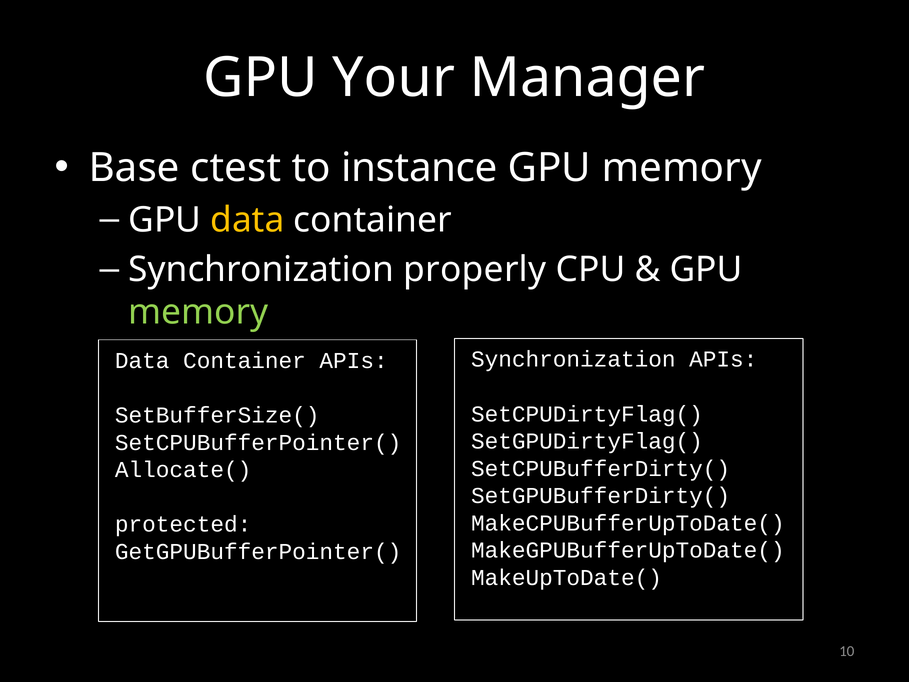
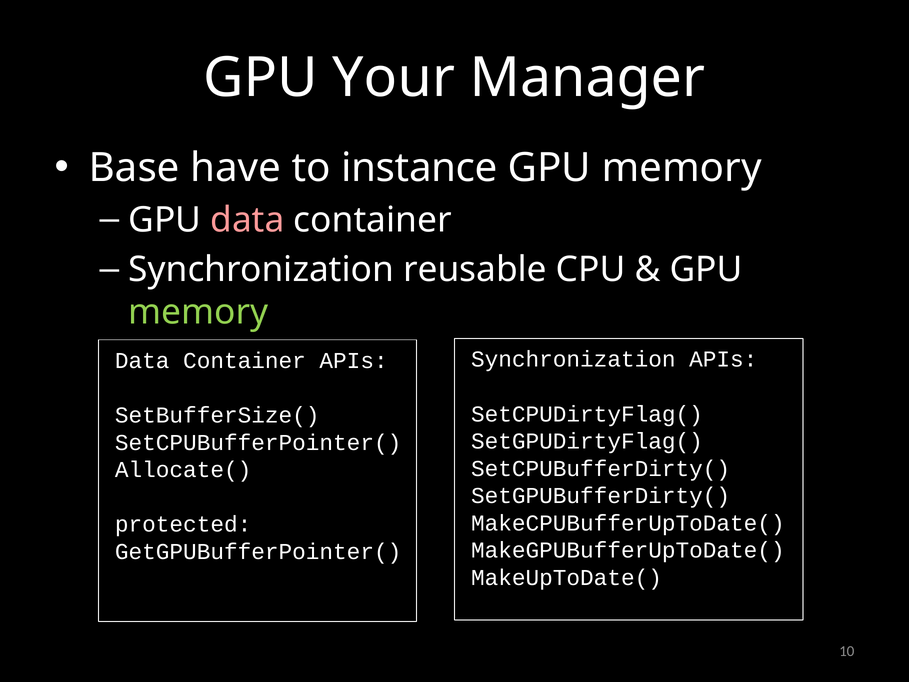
ctest: ctest -> have
data at (247, 220) colour: yellow -> pink
properly: properly -> reusable
